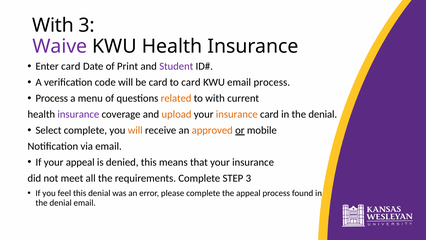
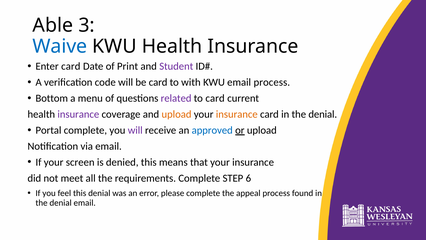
With at (53, 25): With -> Able
Waive colour: purple -> blue
to card: card -> with
Process at (52, 98): Process -> Bottom
related colour: orange -> purple
to with: with -> card
Select: Select -> Portal
will at (135, 130) colour: orange -> purple
approved colour: orange -> blue
or mobile: mobile -> upload
your appeal: appeal -> screen
STEP 3: 3 -> 6
